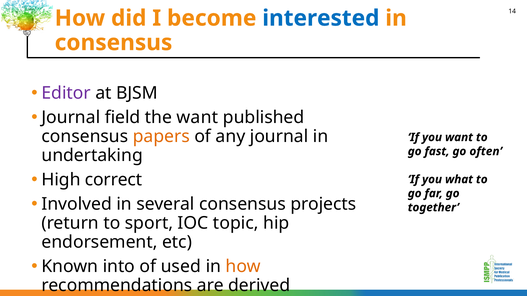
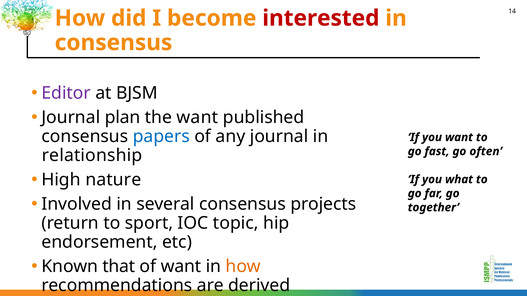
interested colour: blue -> red
field: field -> plan
papers colour: orange -> blue
undertaking: undertaking -> relationship
correct: correct -> nature
into: into -> that
of used: used -> want
